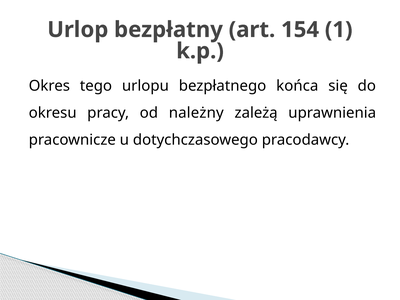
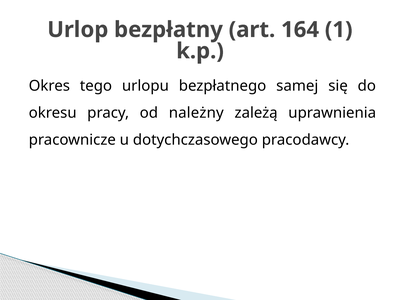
154: 154 -> 164
końca: końca -> samej
